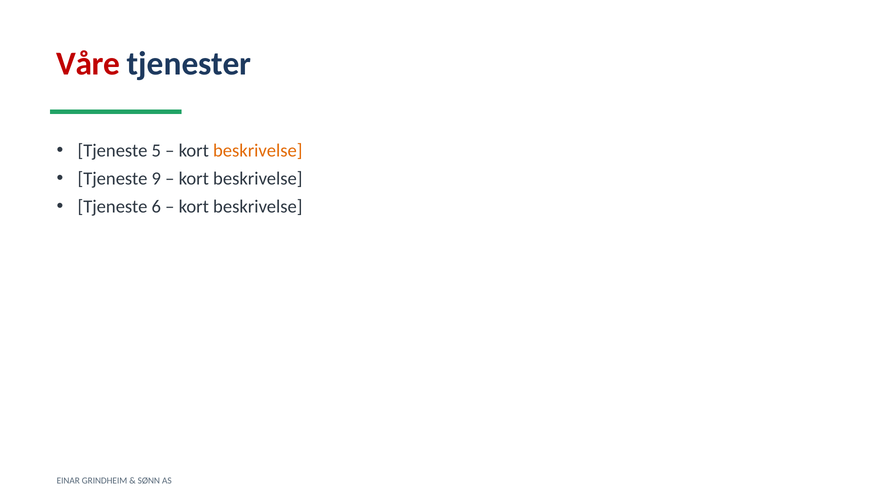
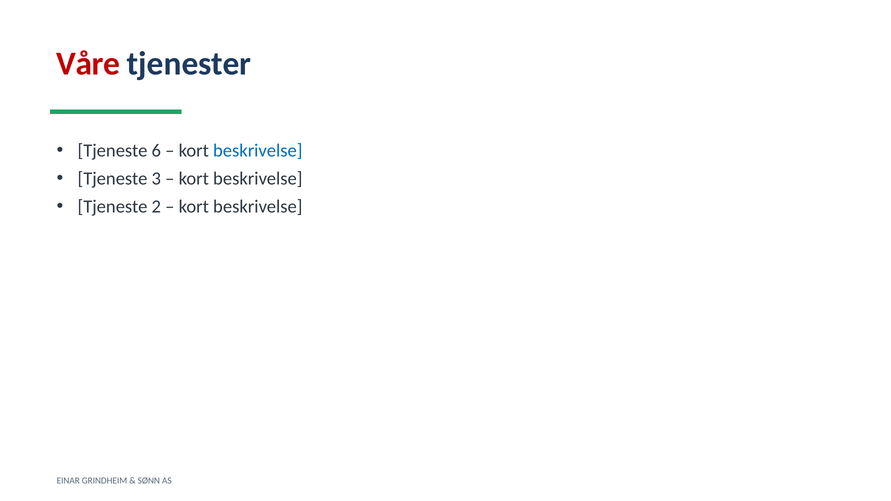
5: 5 -> 6
beskrivelse at (258, 151) colour: orange -> blue
9: 9 -> 3
6: 6 -> 2
